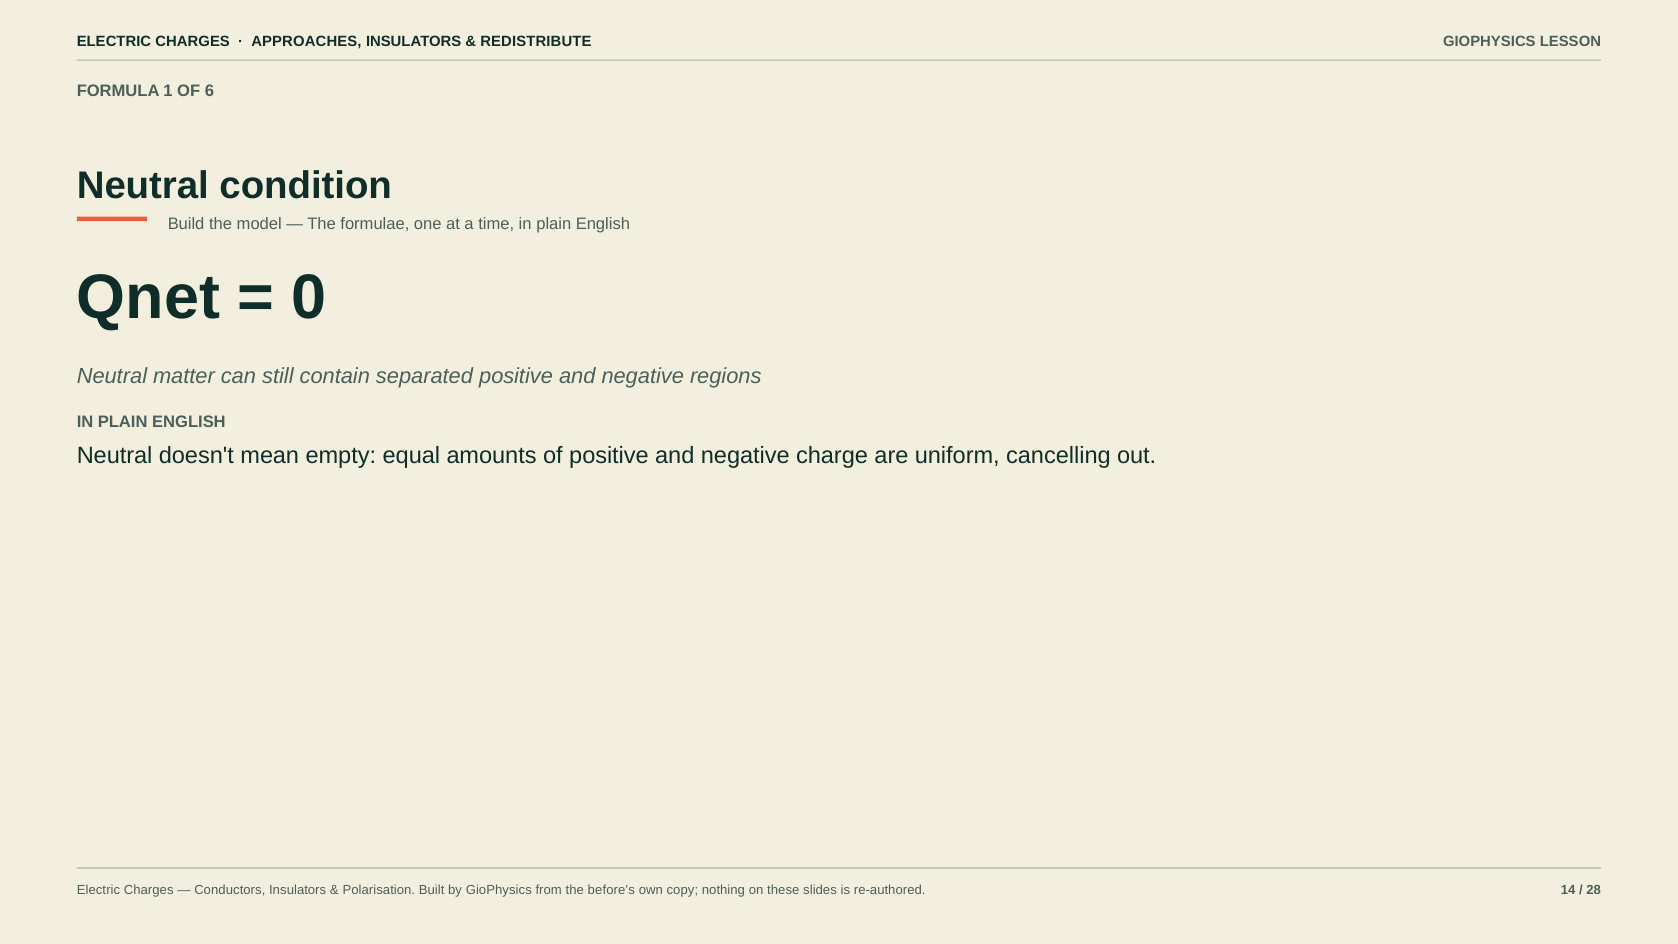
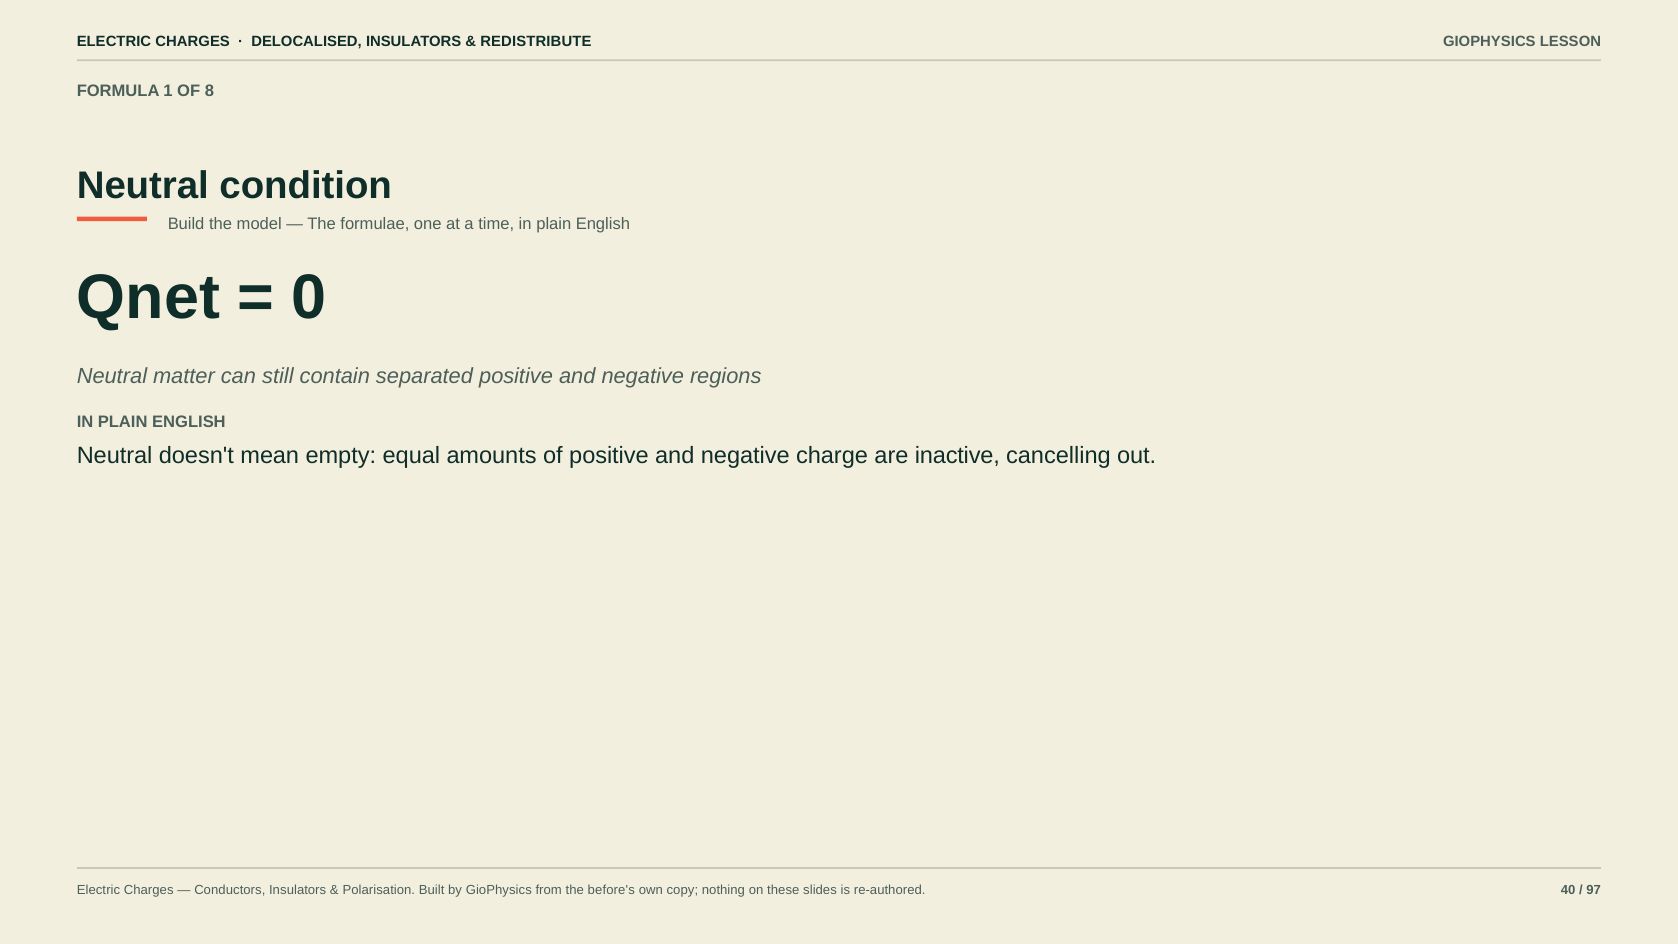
APPROACHES: APPROACHES -> DELOCALISED
6: 6 -> 8
uniform: uniform -> inactive
14: 14 -> 40
28: 28 -> 97
